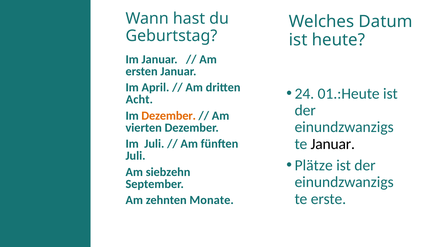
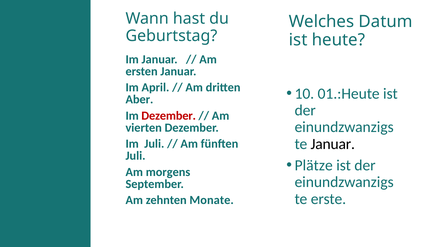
24: 24 -> 10
Acht: Acht -> Aber
Dezember at (169, 115) colour: orange -> red
siebzehn: siebzehn -> morgens
